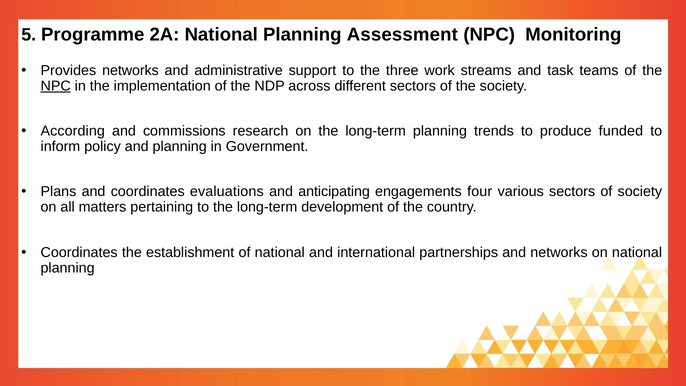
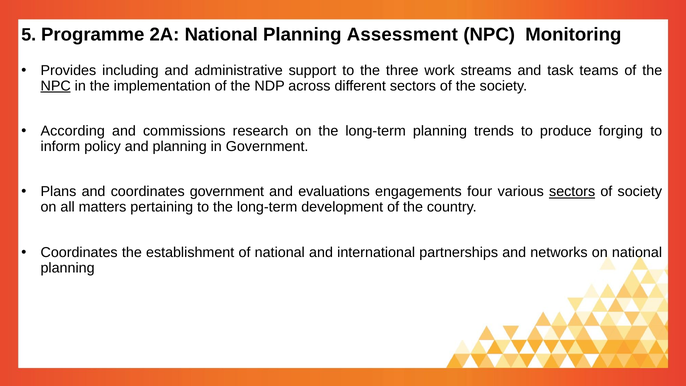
Provides networks: networks -> including
funded: funded -> forging
coordinates evaluations: evaluations -> government
anticipating: anticipating -> evaluations
sectors at (572, 192) underline: none -> present
